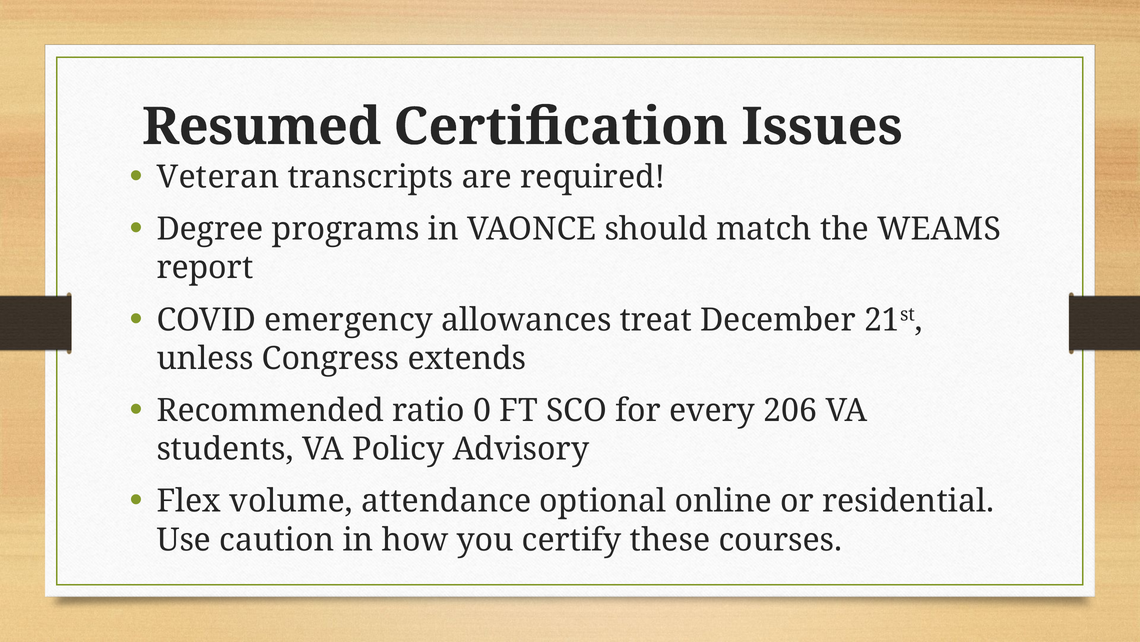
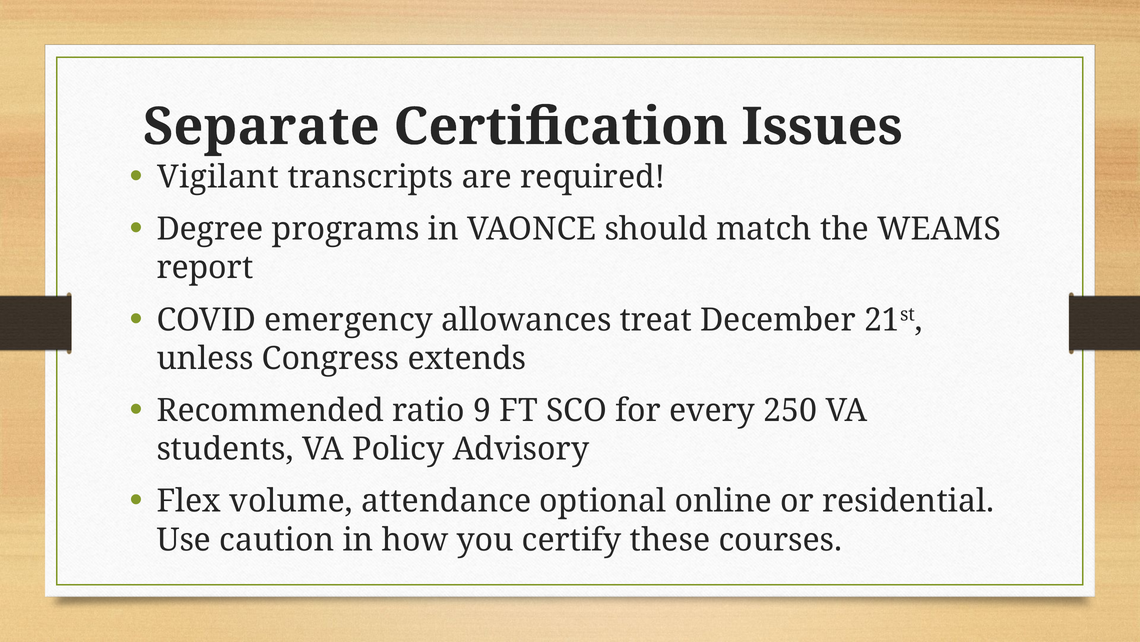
Resumed: Resumed -> Separate
Veteran: Veteran -> Vigilant
0: 0 -> 9
206: 206 -> 250
